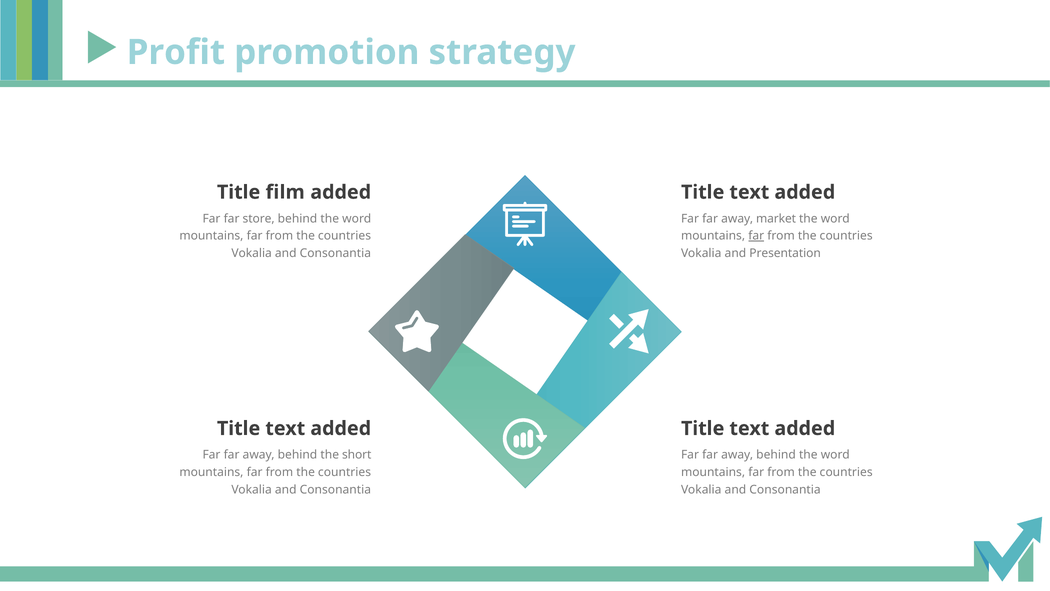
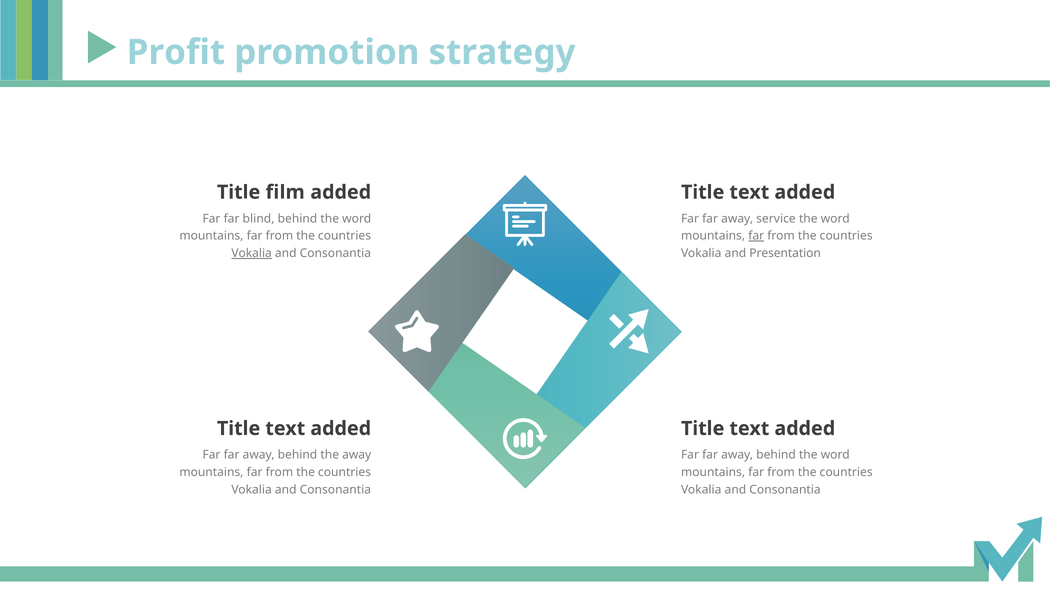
store: store -> blind
market: market -> service
Vokalia at (252, 253) underline: none -> present
the short: short -> away
